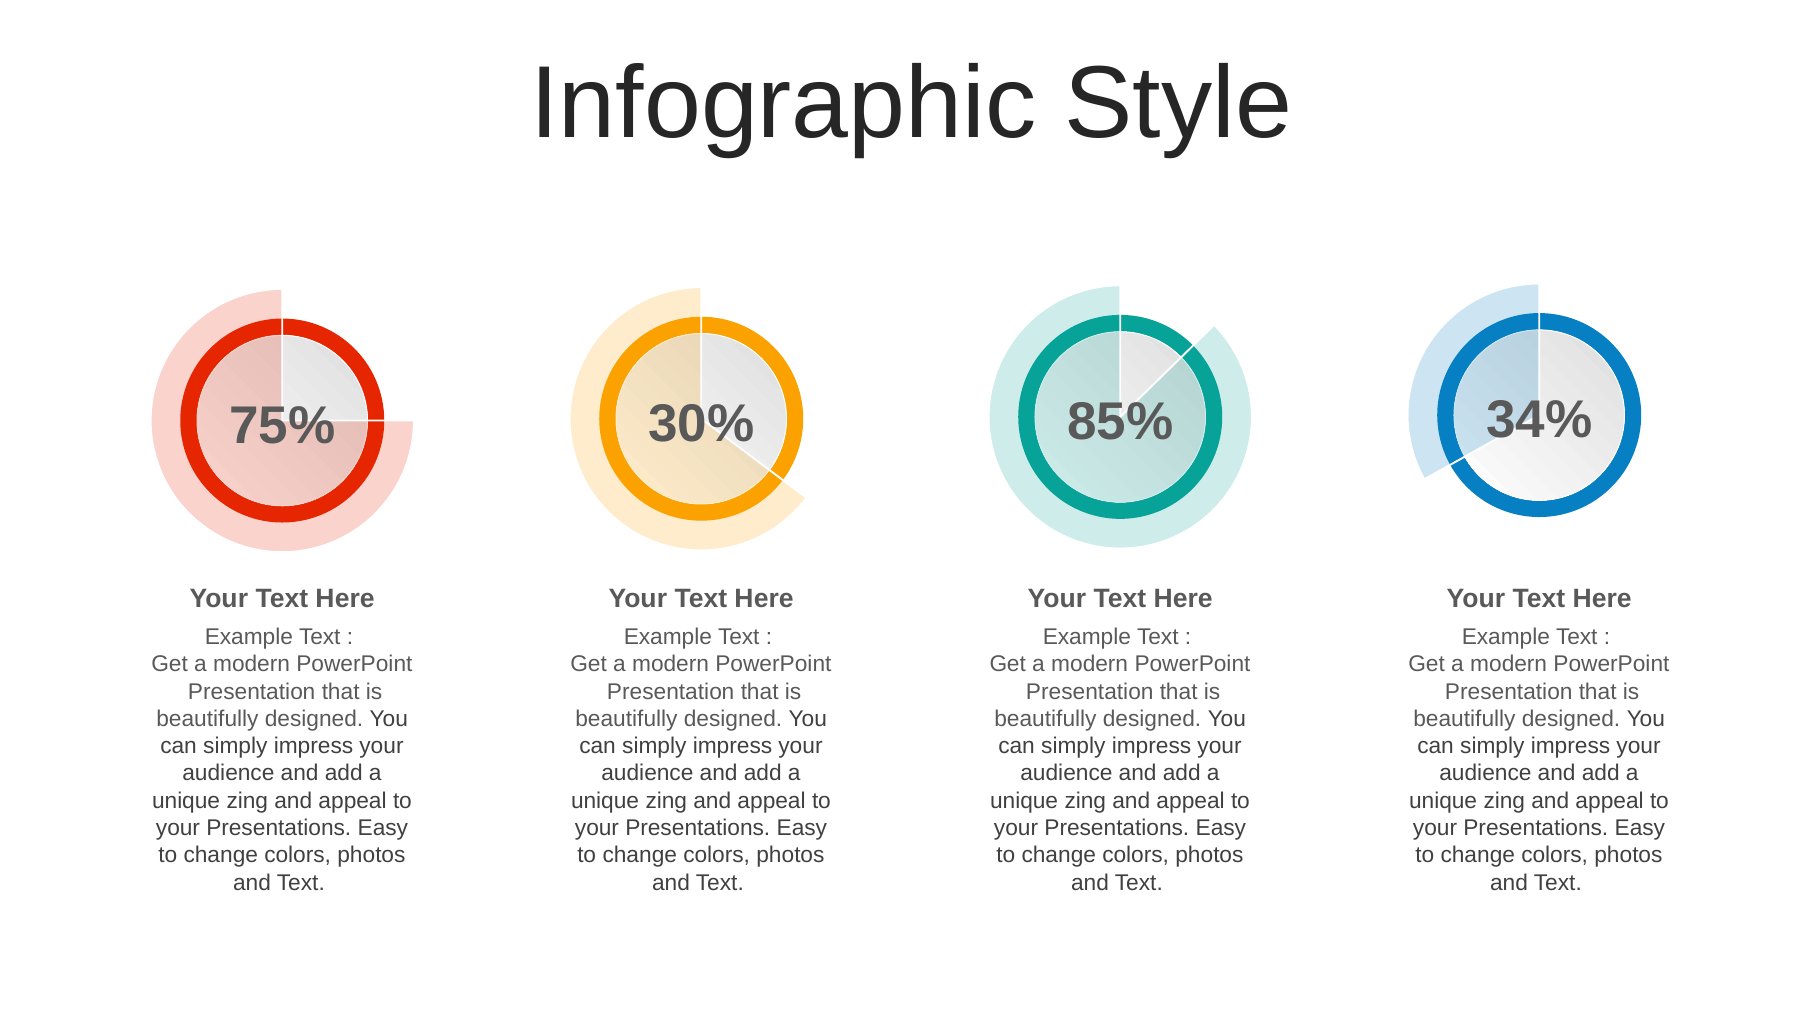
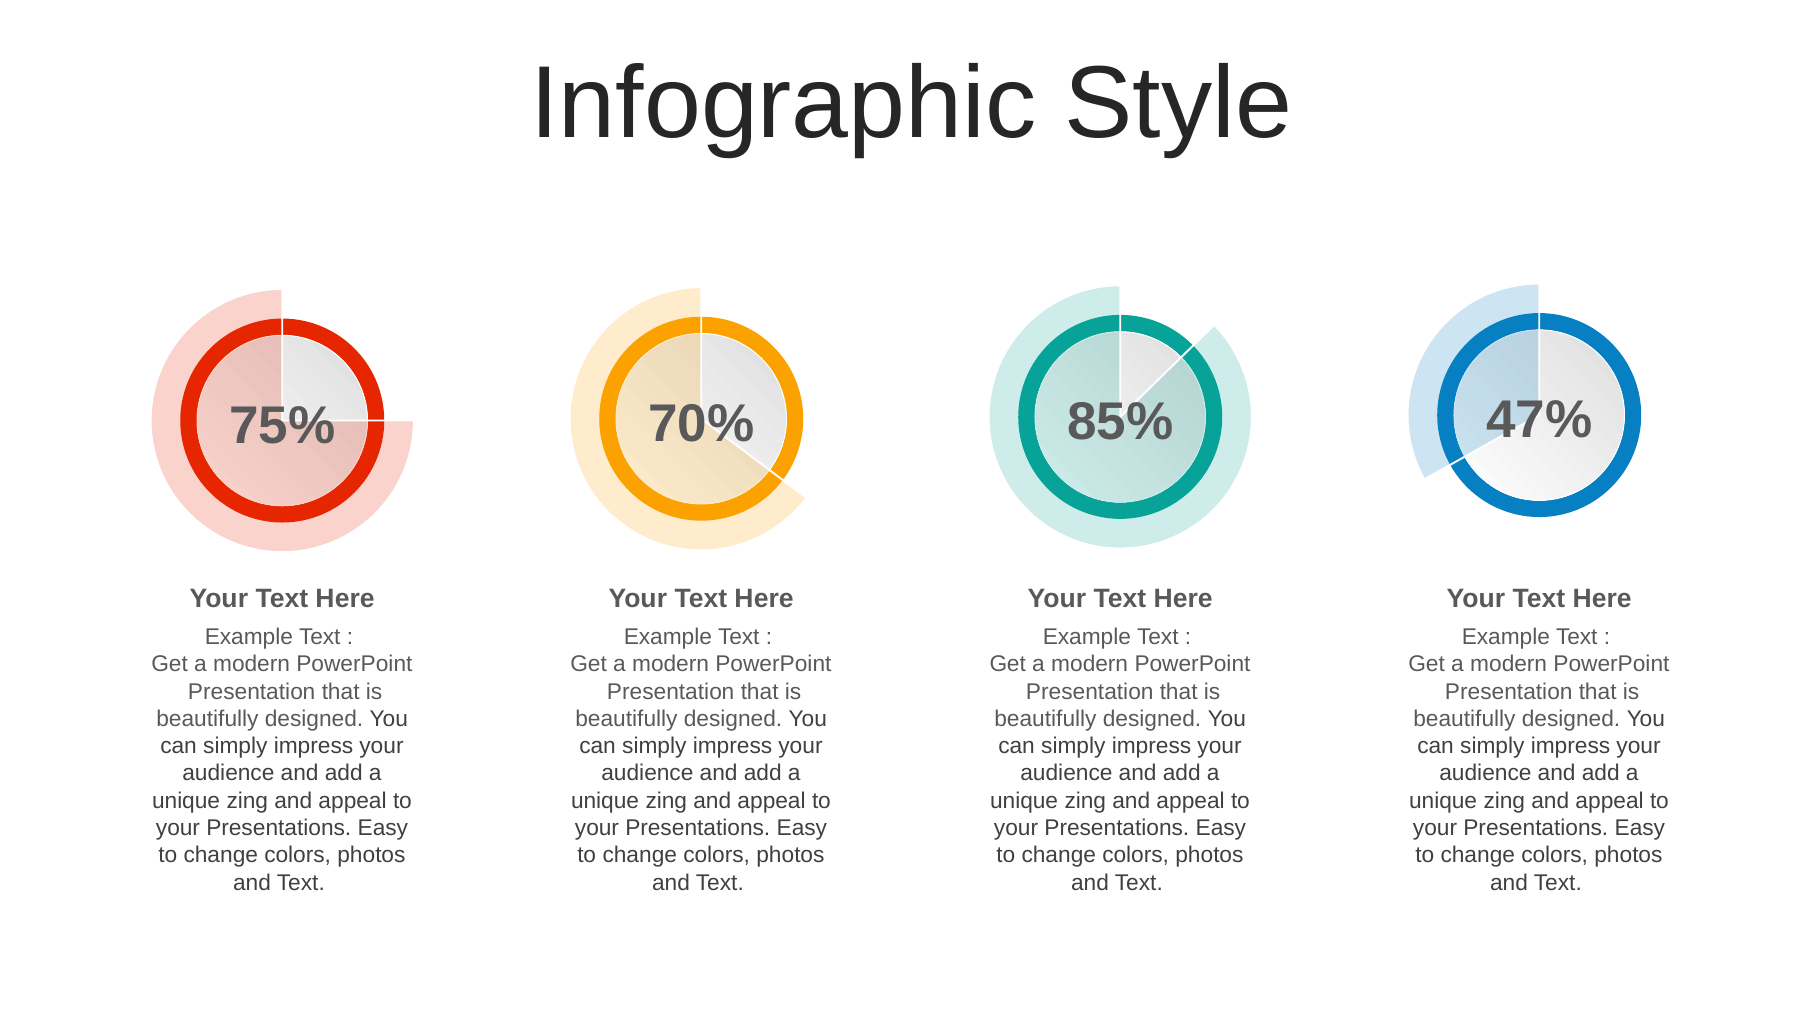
30%: 30% -> 70%
34%: 34% -> 47%
